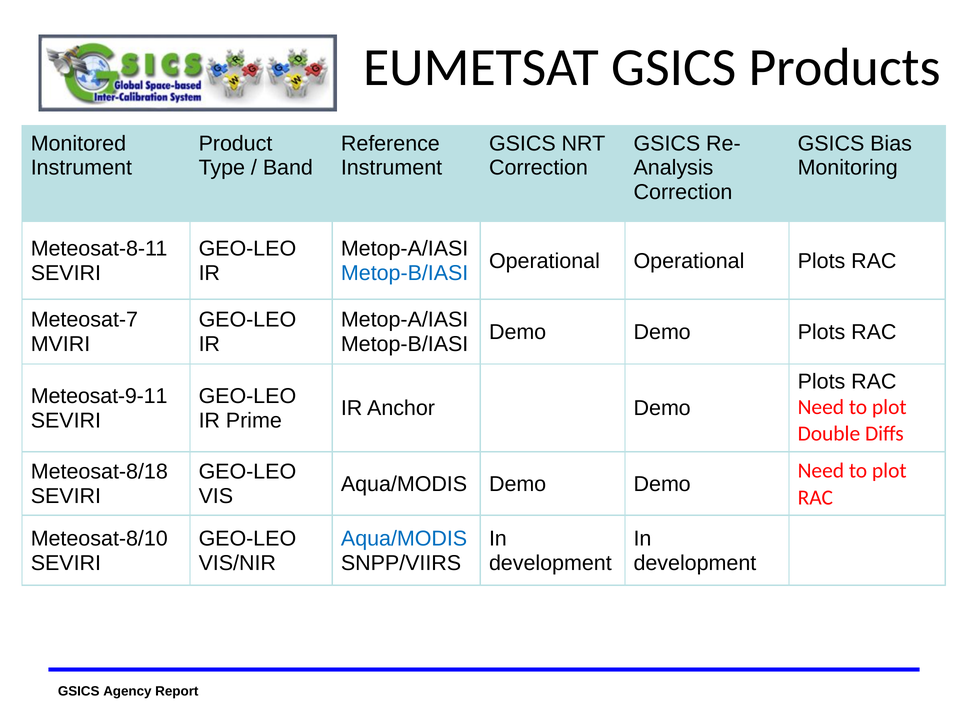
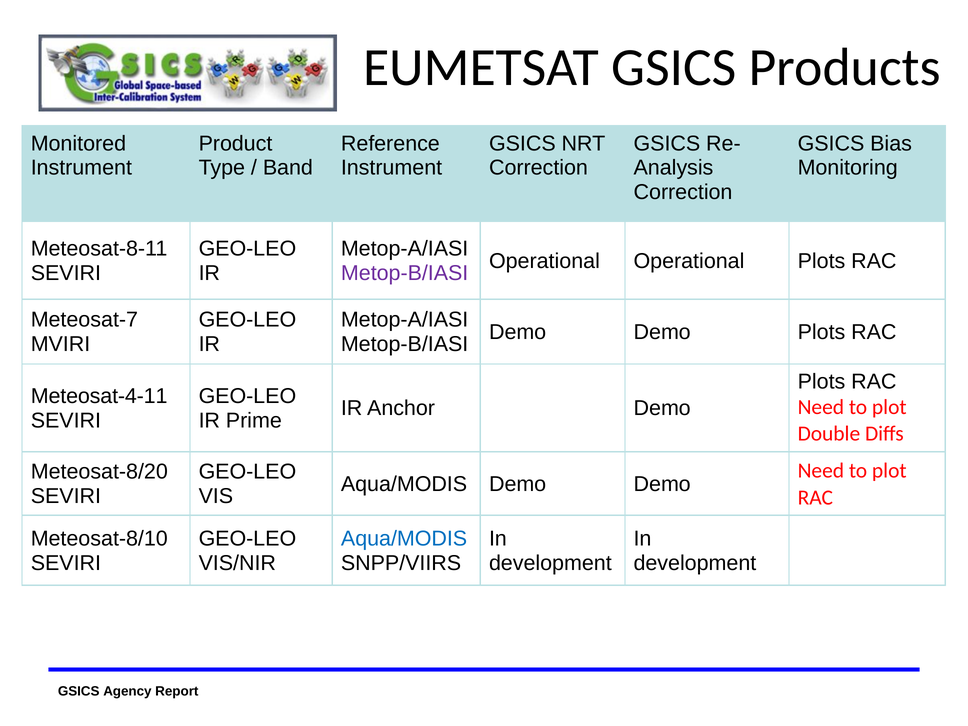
Metop-B/IASI at (405, 273) colour: blue -> purple
Meteosat-9-11: Meteosat-9-11 -> Meteosat-4-11
Meteosat-8/18: Meteosat-8/18 -> Meteosat-8/20
